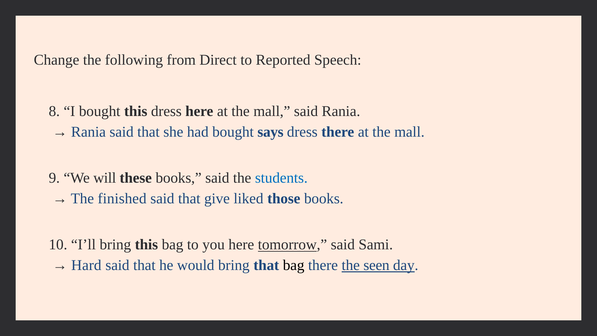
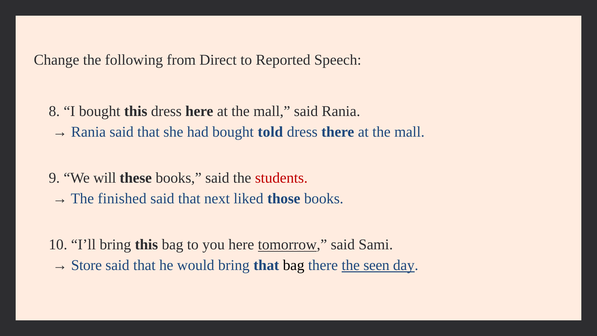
says: says -> told
students colour: blue -> red
give: give -> next
Hard: Hard -> Store
